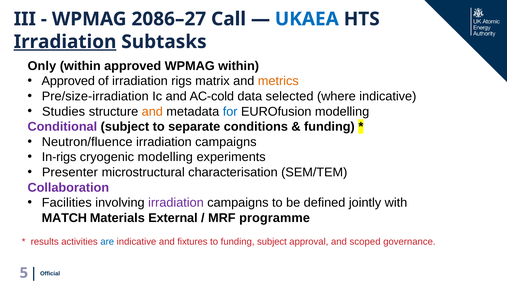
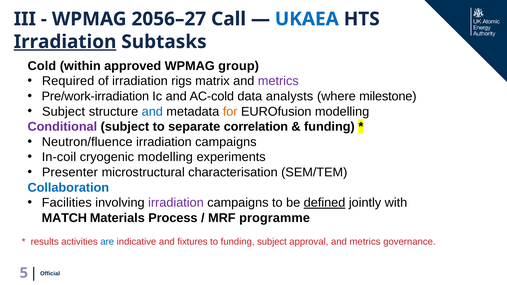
2086–27: 2086–27 -> 2056–27
Only: Only -> Cold
WPMAG within: within -> group
Approved at (68, 81): Approved -> Required
metrics at (278, 81) colour: orange -> purple
Pre/size-irradiation: Pre/size-irradiation -> Pre/work-irradiation
selected: selected -> analysts
where indicative: indicative -> milestone
Studies at (64, 112): Studies -> Subject
and at (152, 112) colour: orange -> blue
for colour: blue -> orange
conditions: conditions -> correlation
In-rigs: In-rigs -> In-coil
Collaboration colour: purple -> blue
defined underline: none -> present
External: External -> Process
approval and scoped: scoped -> metrics
